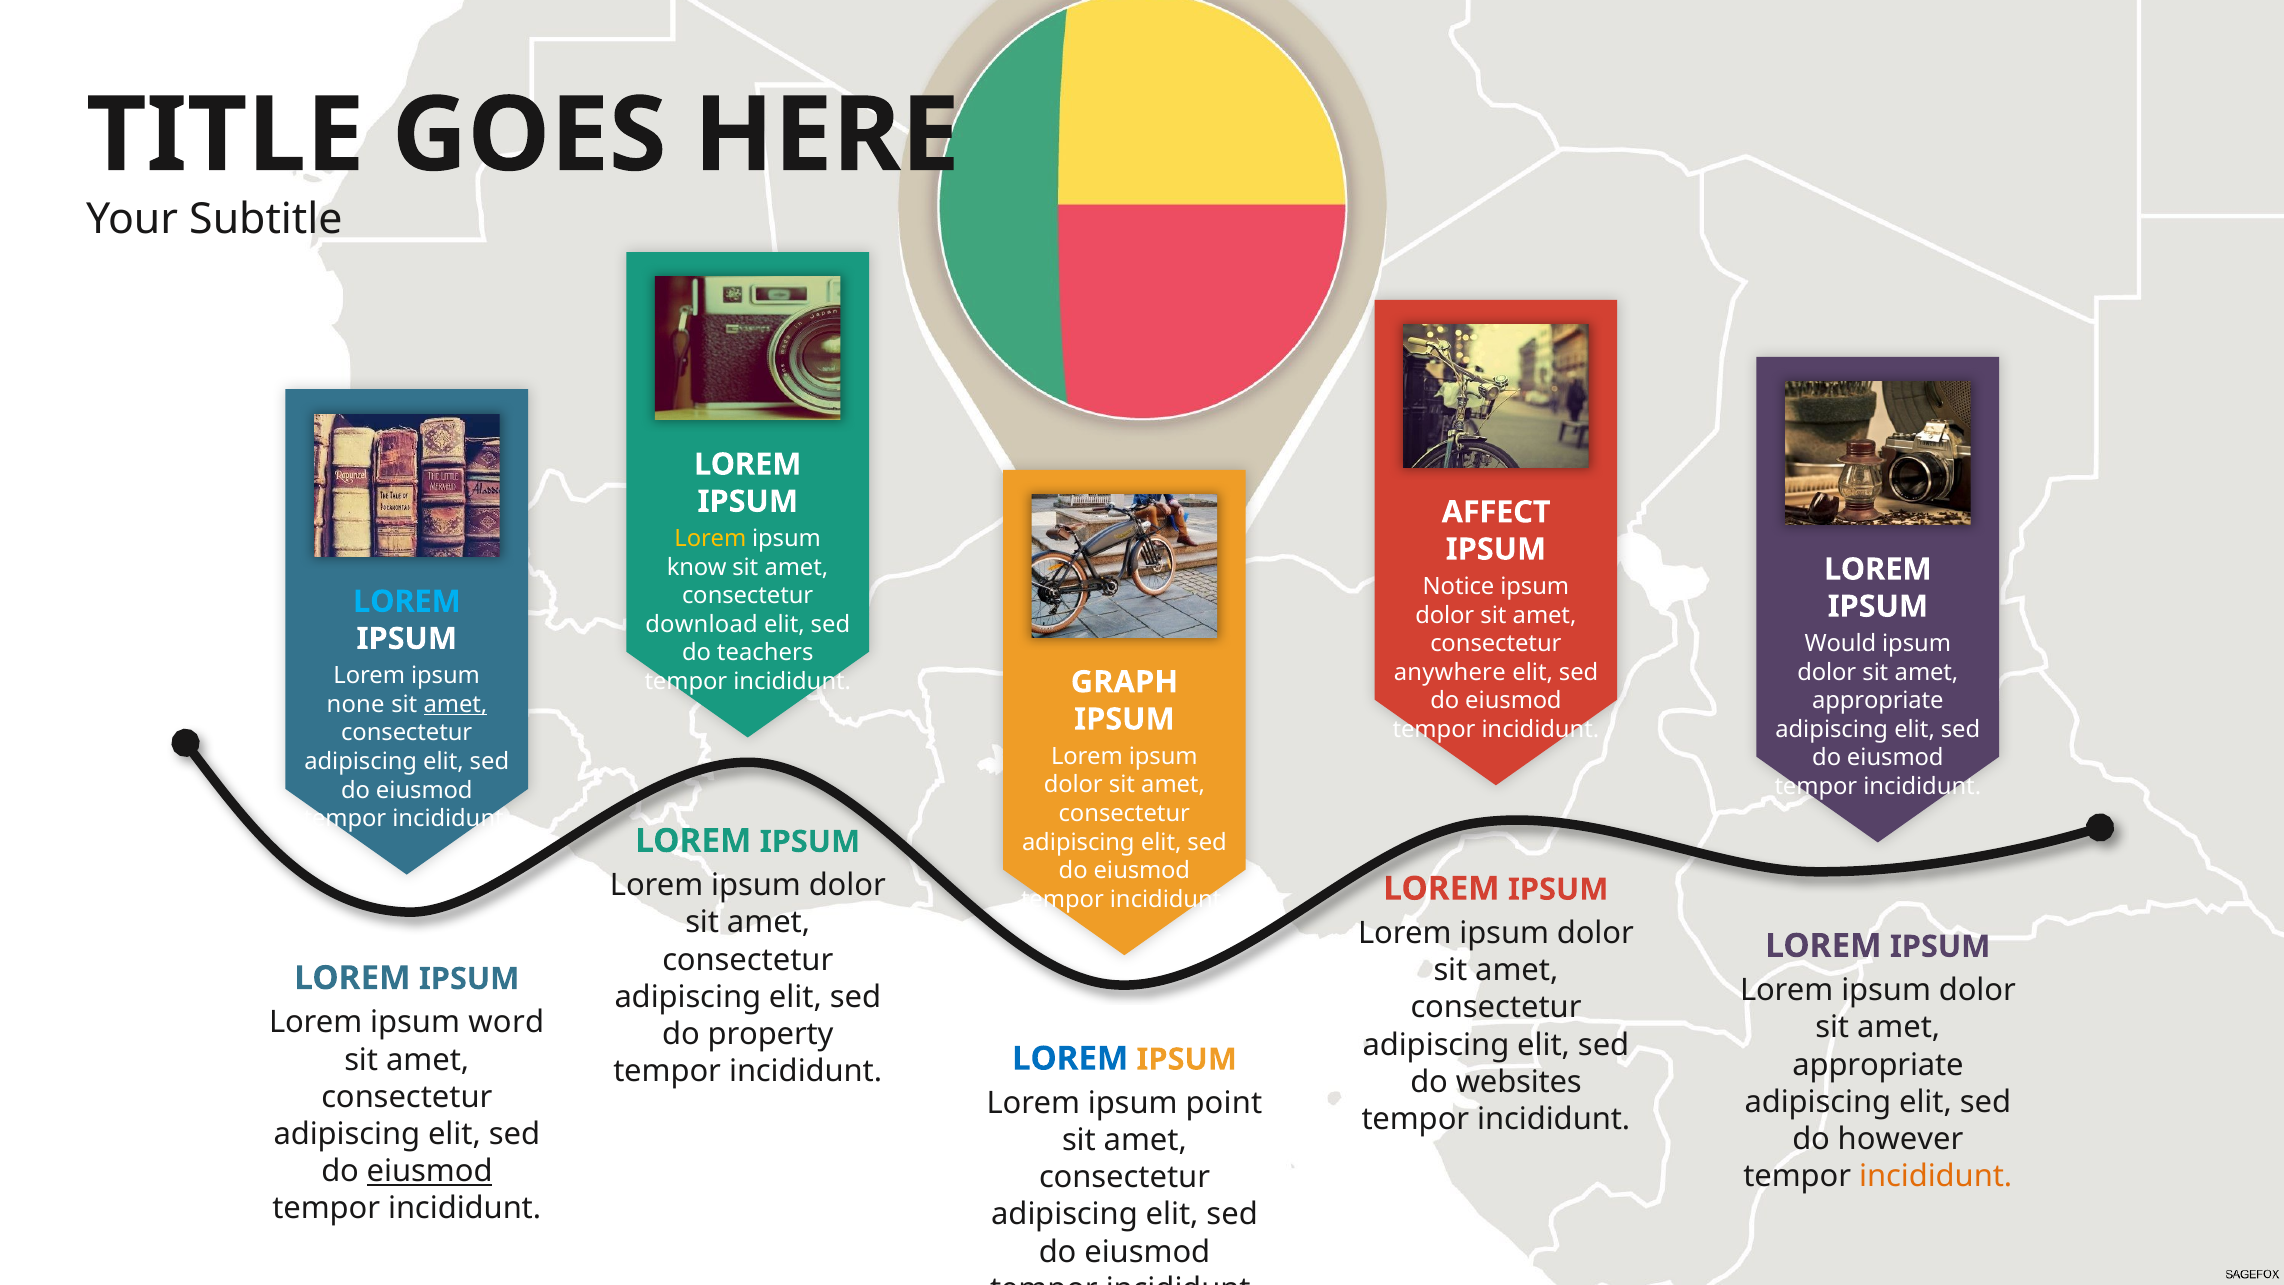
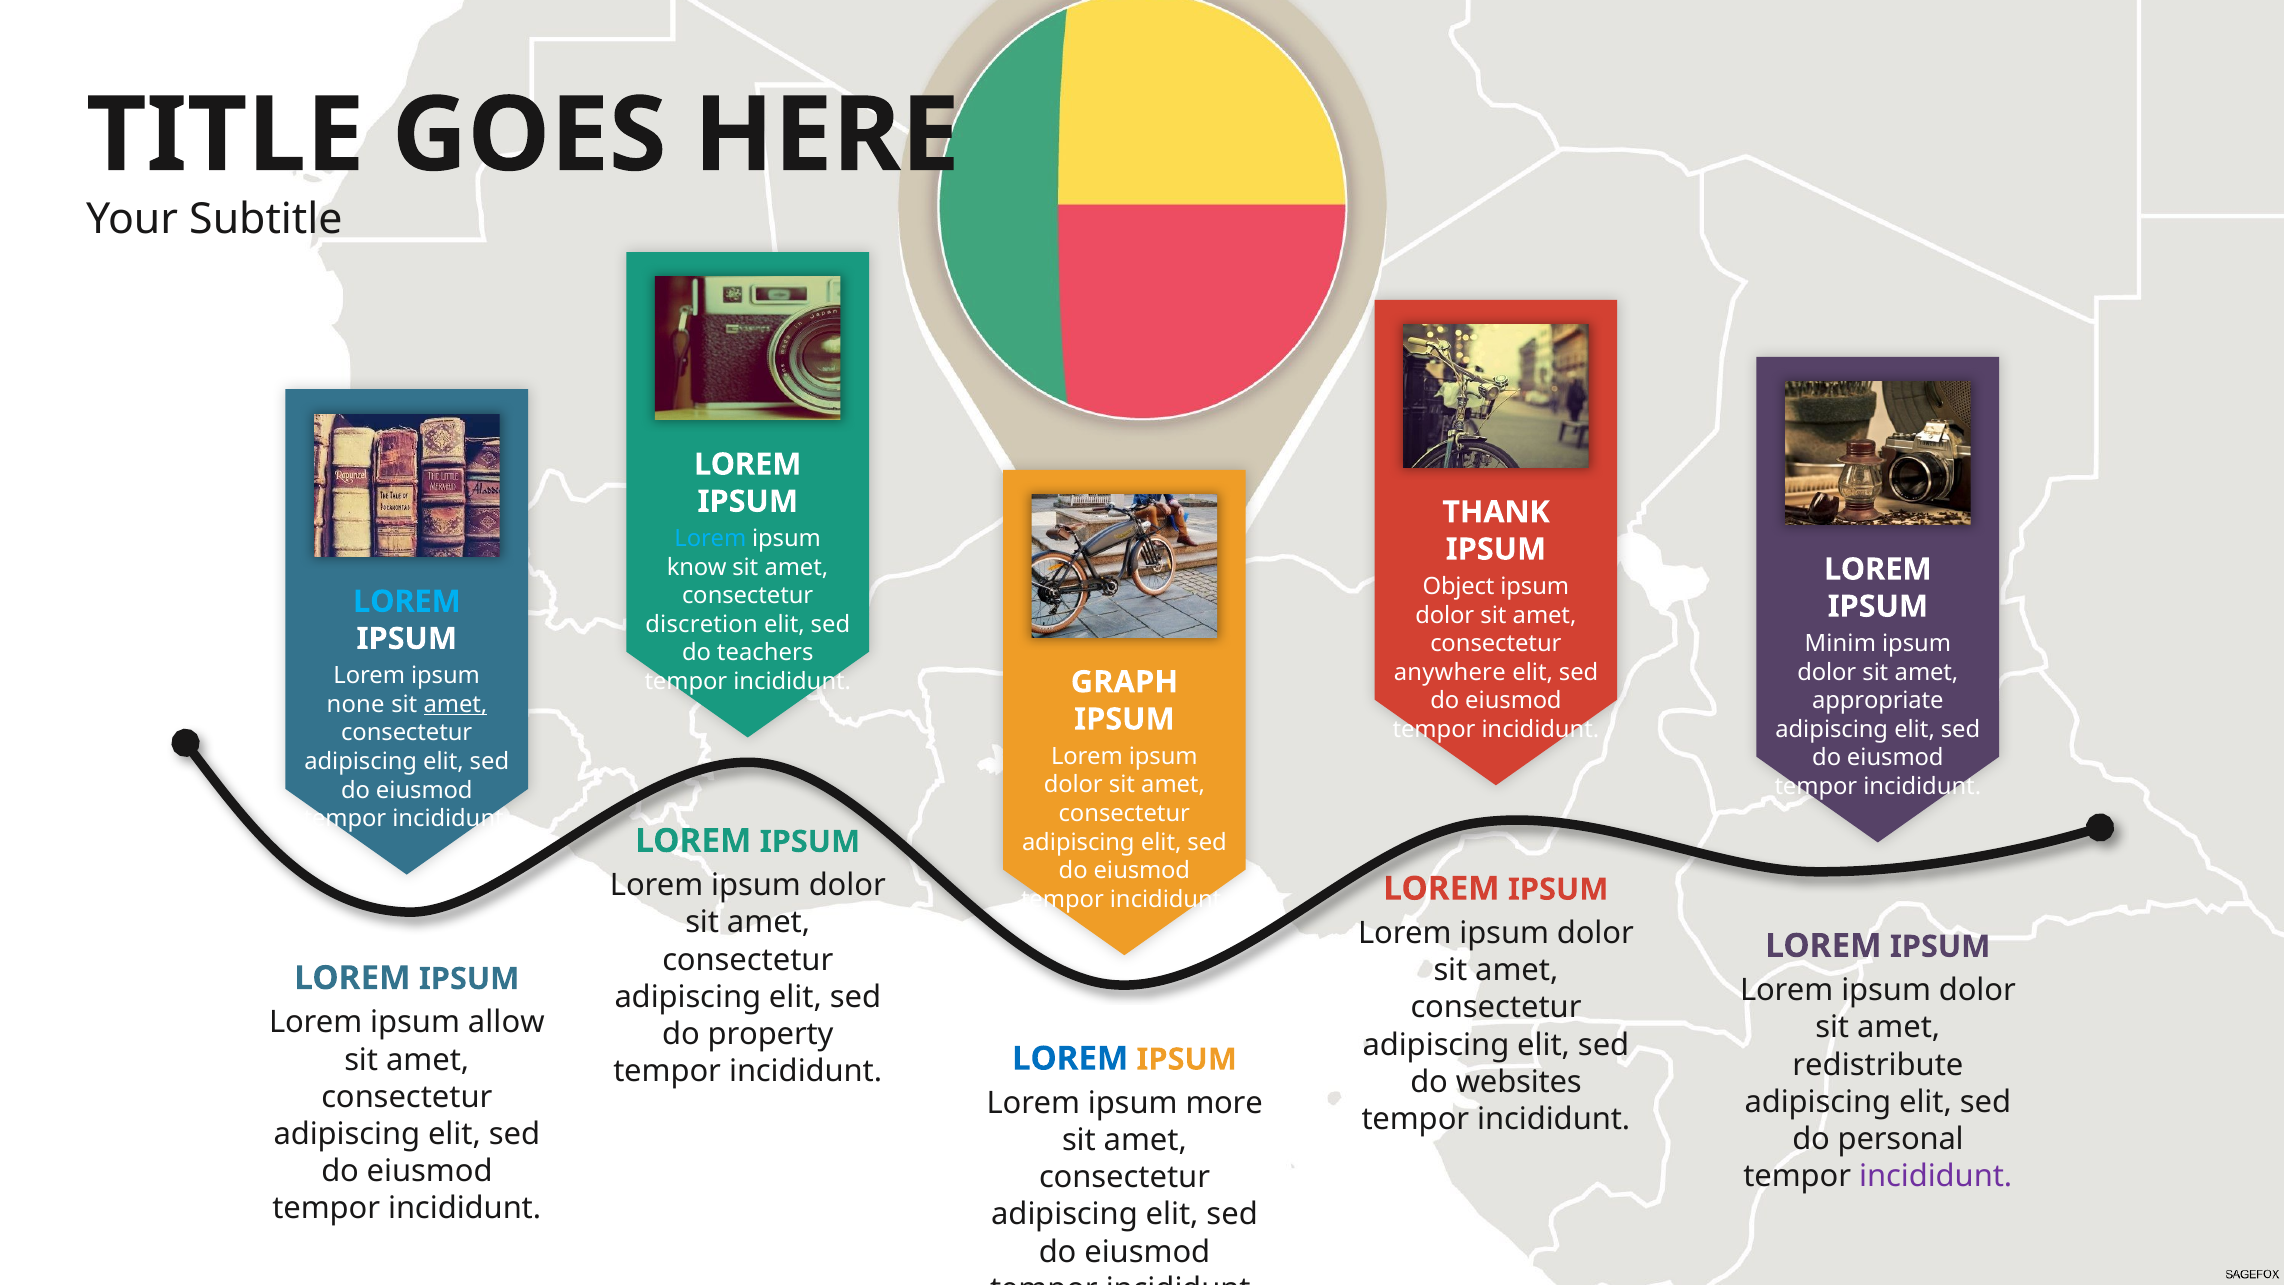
AFFECT: AFFECT -> THANK
Lorem at (710, 539) colour: yellow -> light blue
Notice: Notice -> Object
download: download -> discretion
Would: Would -> Minim
word: word -> allow
appropriate at (1878, 1065): appropriate -> redistribute
point: point -> more
however: however -> personal
eiusmod at (430, 1171) underline: present -> none
incididunt at (1936, 1176) colour: orange -> purple
